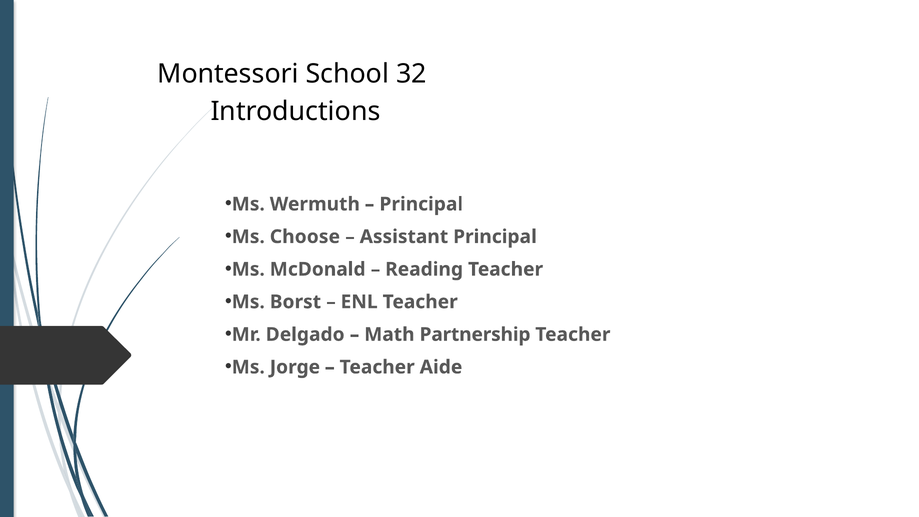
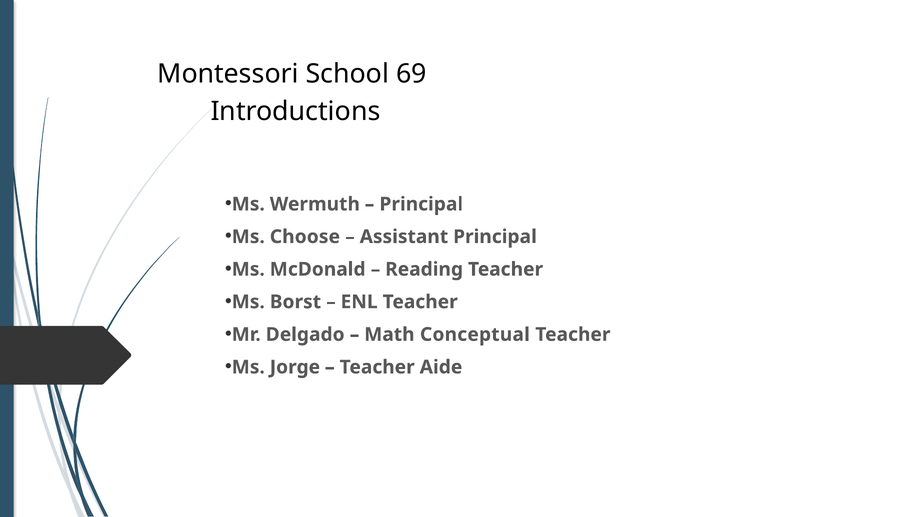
32: 32 -> 69
Partnership: Partnership -> Conceptual
